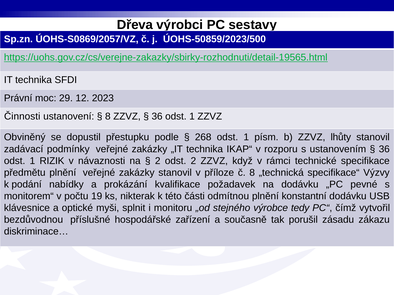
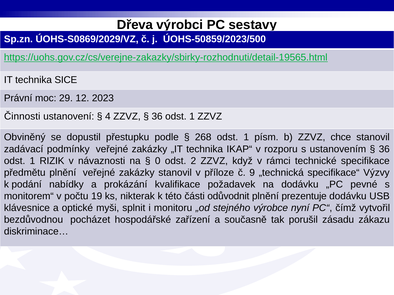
ÚOHS-S0869/2057/VZ: ÚOHS-S0869/2057/VZ -> ÚOHS-S0869/2029/VZ
SFDI: SFDI -> SICE
8 at (108, 116): 8 -> 4
lhůty: lhůty -> chce
2 at (158, 161): 2 -> 0
č 8: 8 -> 9
odmítnou: odmítnou -> odůvodnit
konstantní: konstantní -> prezentuje
tedy: tedy -> nyní
příslušné: příslušné -> pocházet
